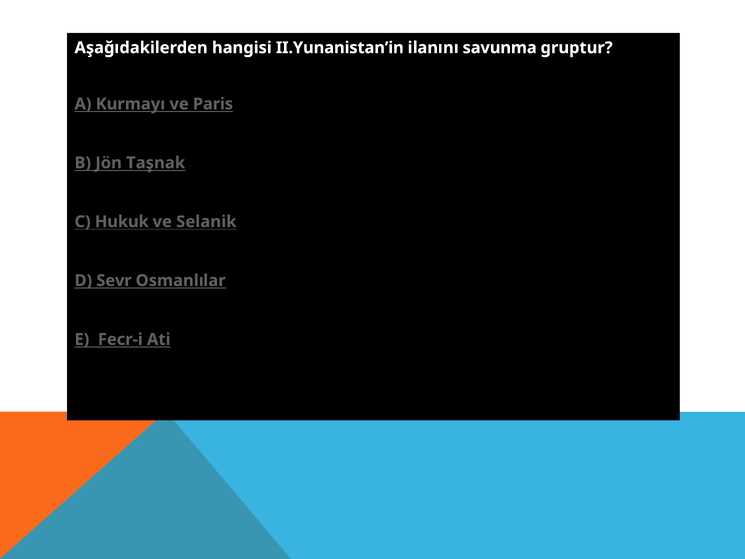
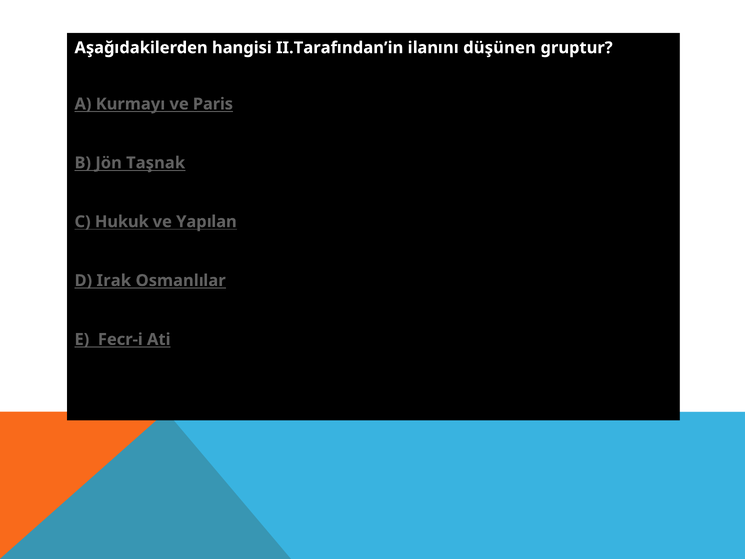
II.Yunanistan’in: II.Yunanistan’in -> II.Tarafından’in
savunma: savunma -> düşünen
Selanik: Selanik -> Yapılan
Sevr: Sevr -> Irak
